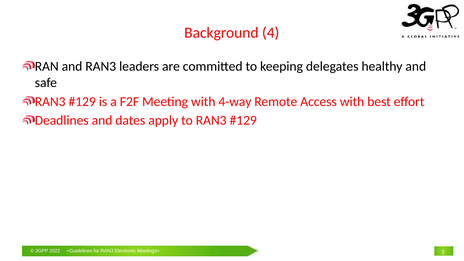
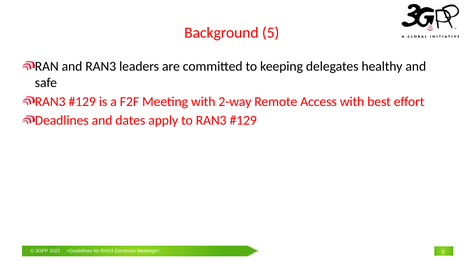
4: 4 -> 5
4-way: 4-way -> 2-way
